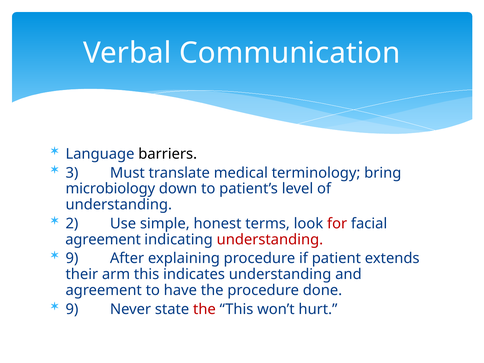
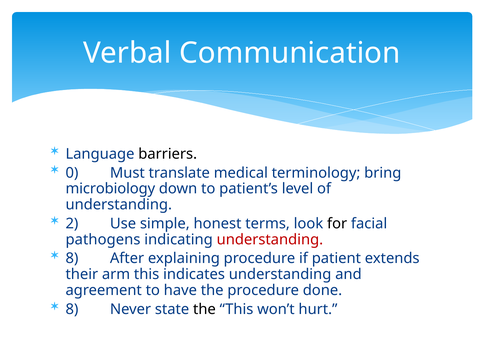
3: 3 -> 0
for colour: red -> black
agreement at (103, 240): agreement -> pathogens
9 at (72, 258): 9 -> 8
9 at (72, 309): 9 -> 8
the at (204, 309) colour: red -> black
